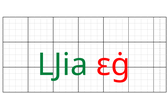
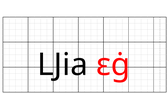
Ǉia colour: green -> black
